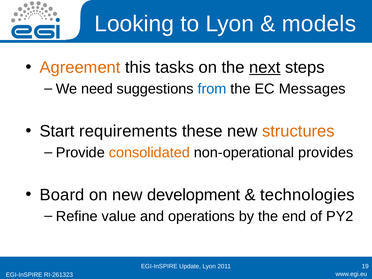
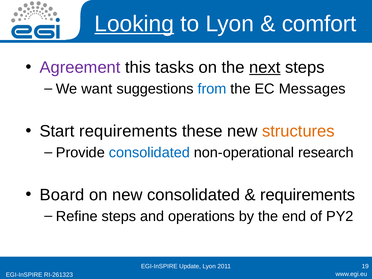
Looking underline: none -> present
models: models -> comfort
Agreement colour: orange -> purple
need: need -> want
consolidated at (149, 153) colour: orange -> blue
provides: provides -> research
new development: development -> consolidated
technologies at (307, 195): technologies -> requirements
Refine value: value -> steps
